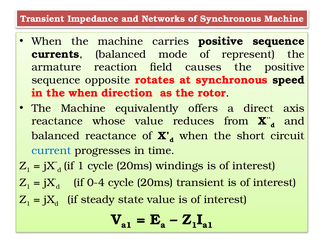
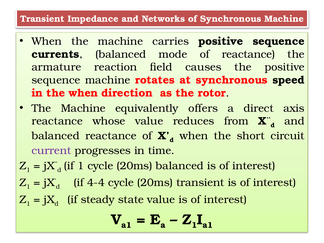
of represent: represent -> reactance
sequence opposite: opposite -> machine
current colour: blue -> purple
20ms windings: windings -> balanced
0-4: 0-4 -> 4-4
